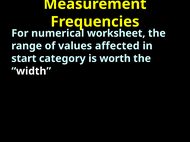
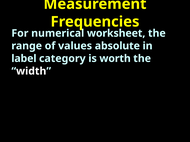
affected: affected -> absolute
start: start -> label
